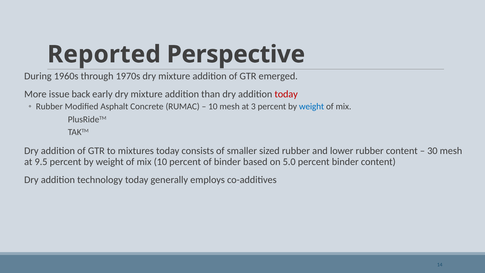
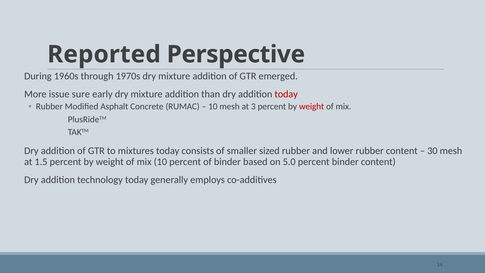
back: back -> sure
weight at (312, 106) colour: blue -> red
9.5: 9.5 -> 1.5
